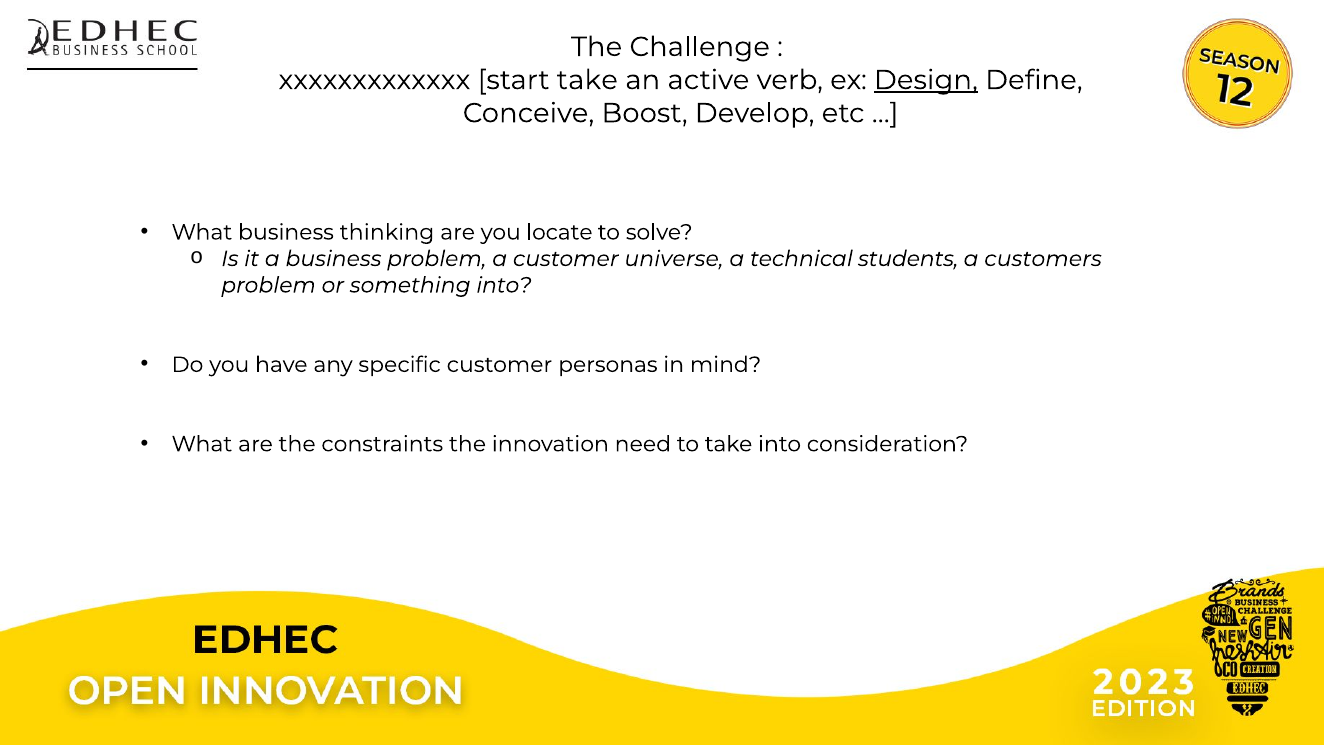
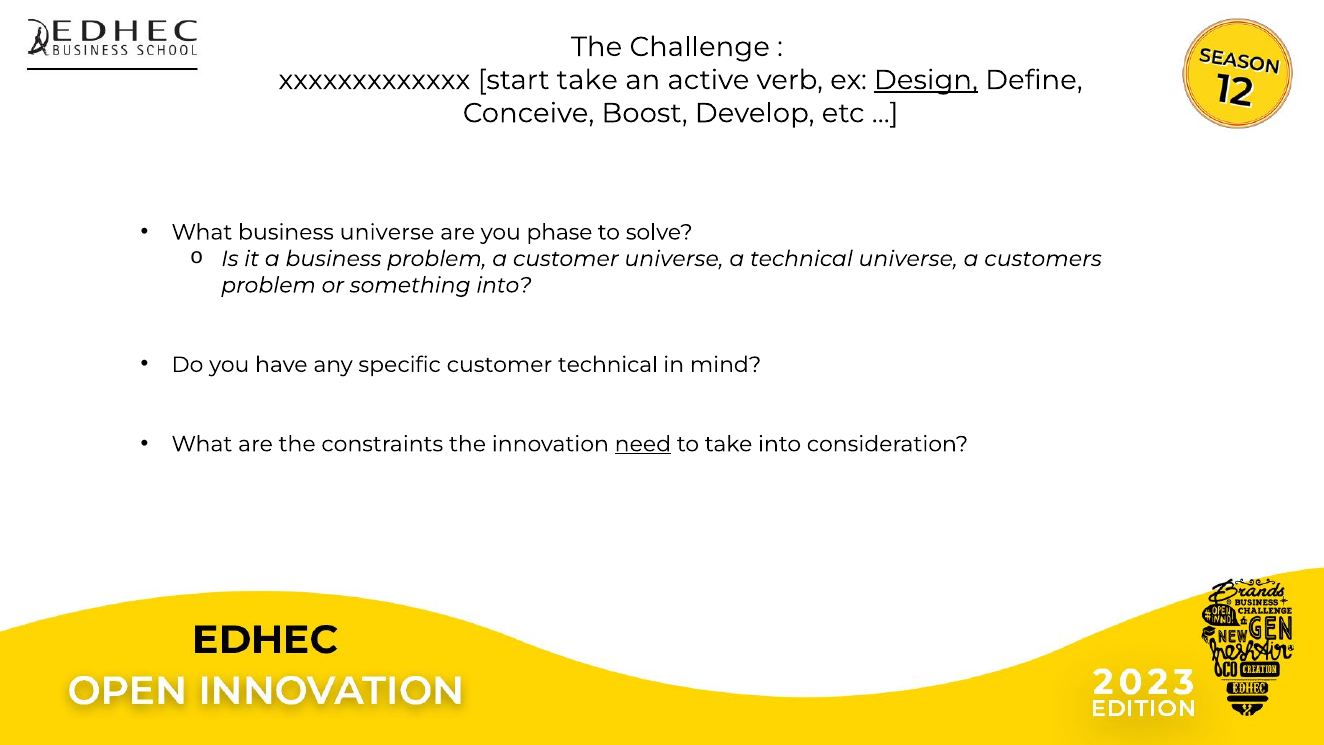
business thinking: thinking -> universe
locate: locate -> phase
technical students: students -> universe
customer personas: personas -> technical
need underline: none -> present
